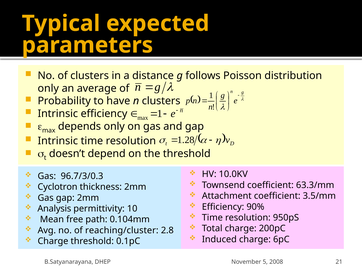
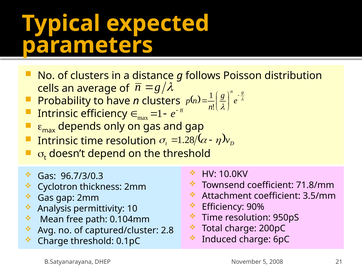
only at (48, 88): only -> cells
63.3/mm: 63.3/mm -> 71.8/mm
reaching/cluster: reaching/cluster -> captured/cluster
